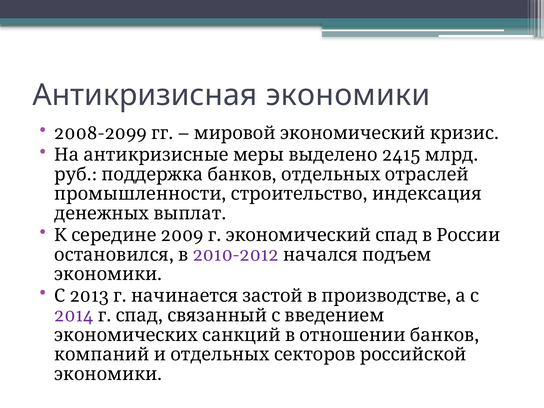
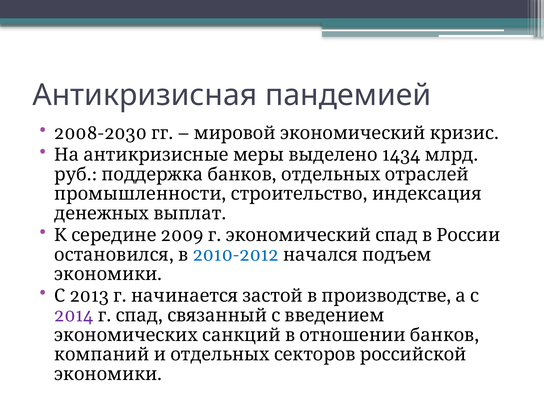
Антикризисная экономики: экономики -> пандемией
2008-2099: 2008-2099 -> 2008-2030
2415: 2415 -> 1434
2010-2012 colour: purple -> blue
